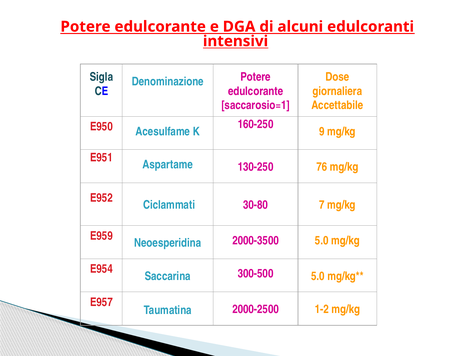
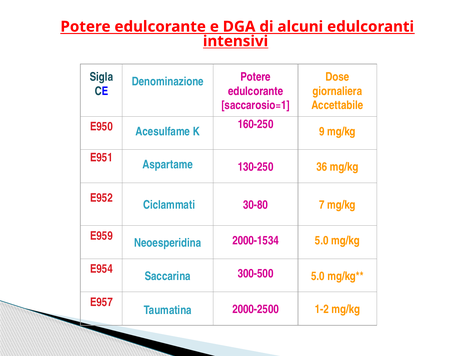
76: 76 -> 36
2000-3500: 2000-3500 -> 2000-1534
